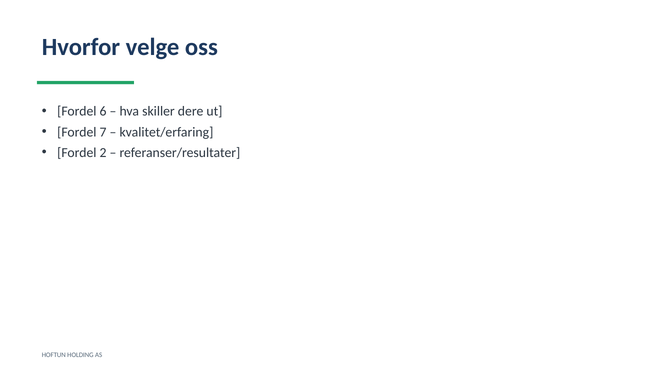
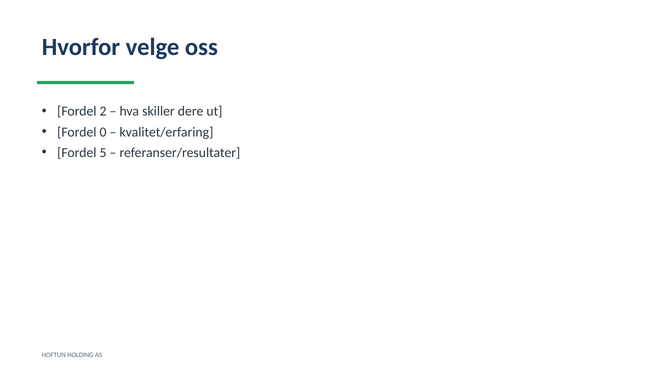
6: 6 -> 2
7: 7 -> 0
2: 2 -> 5
